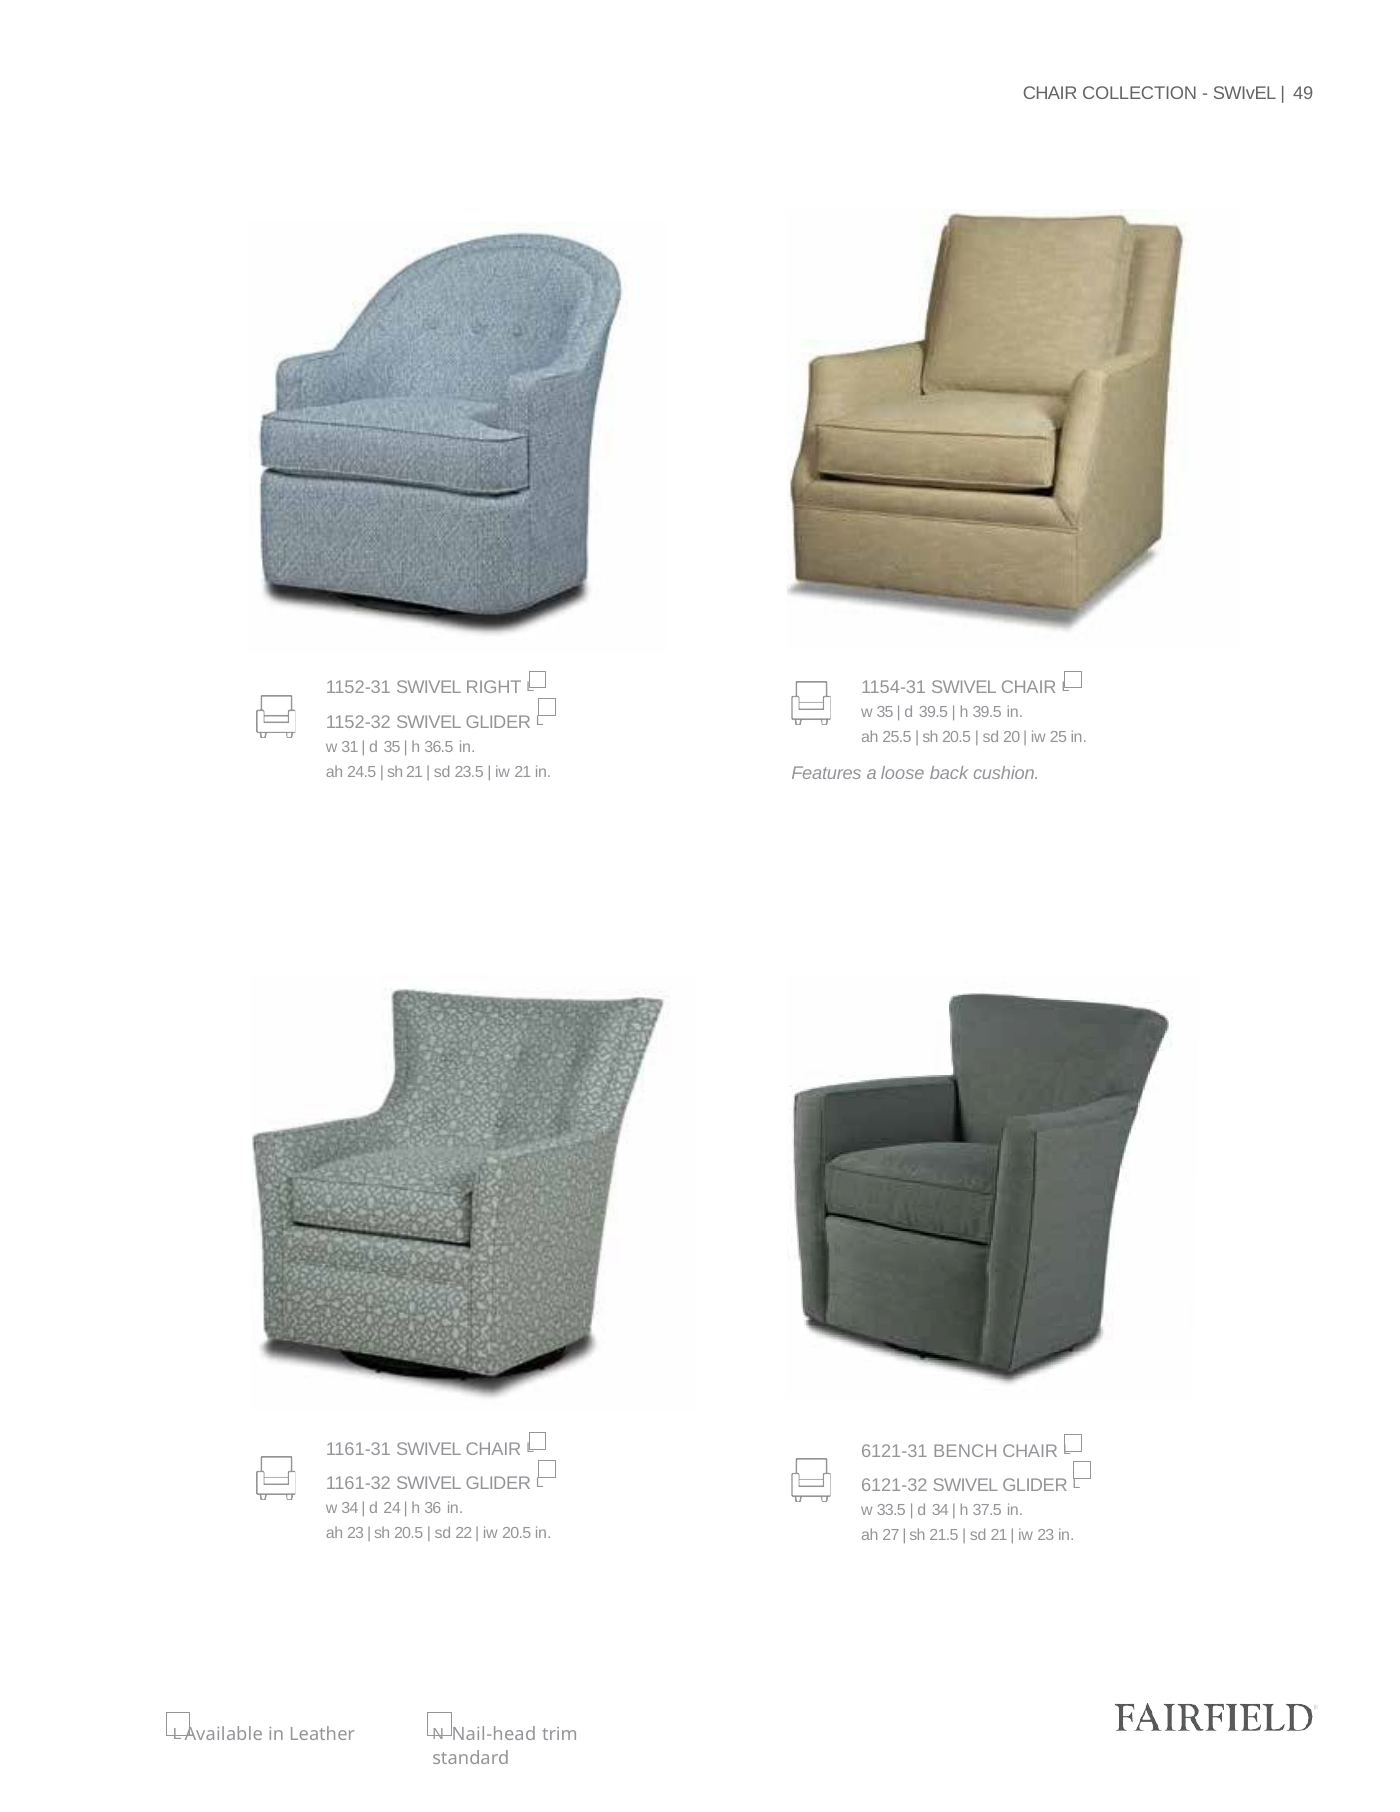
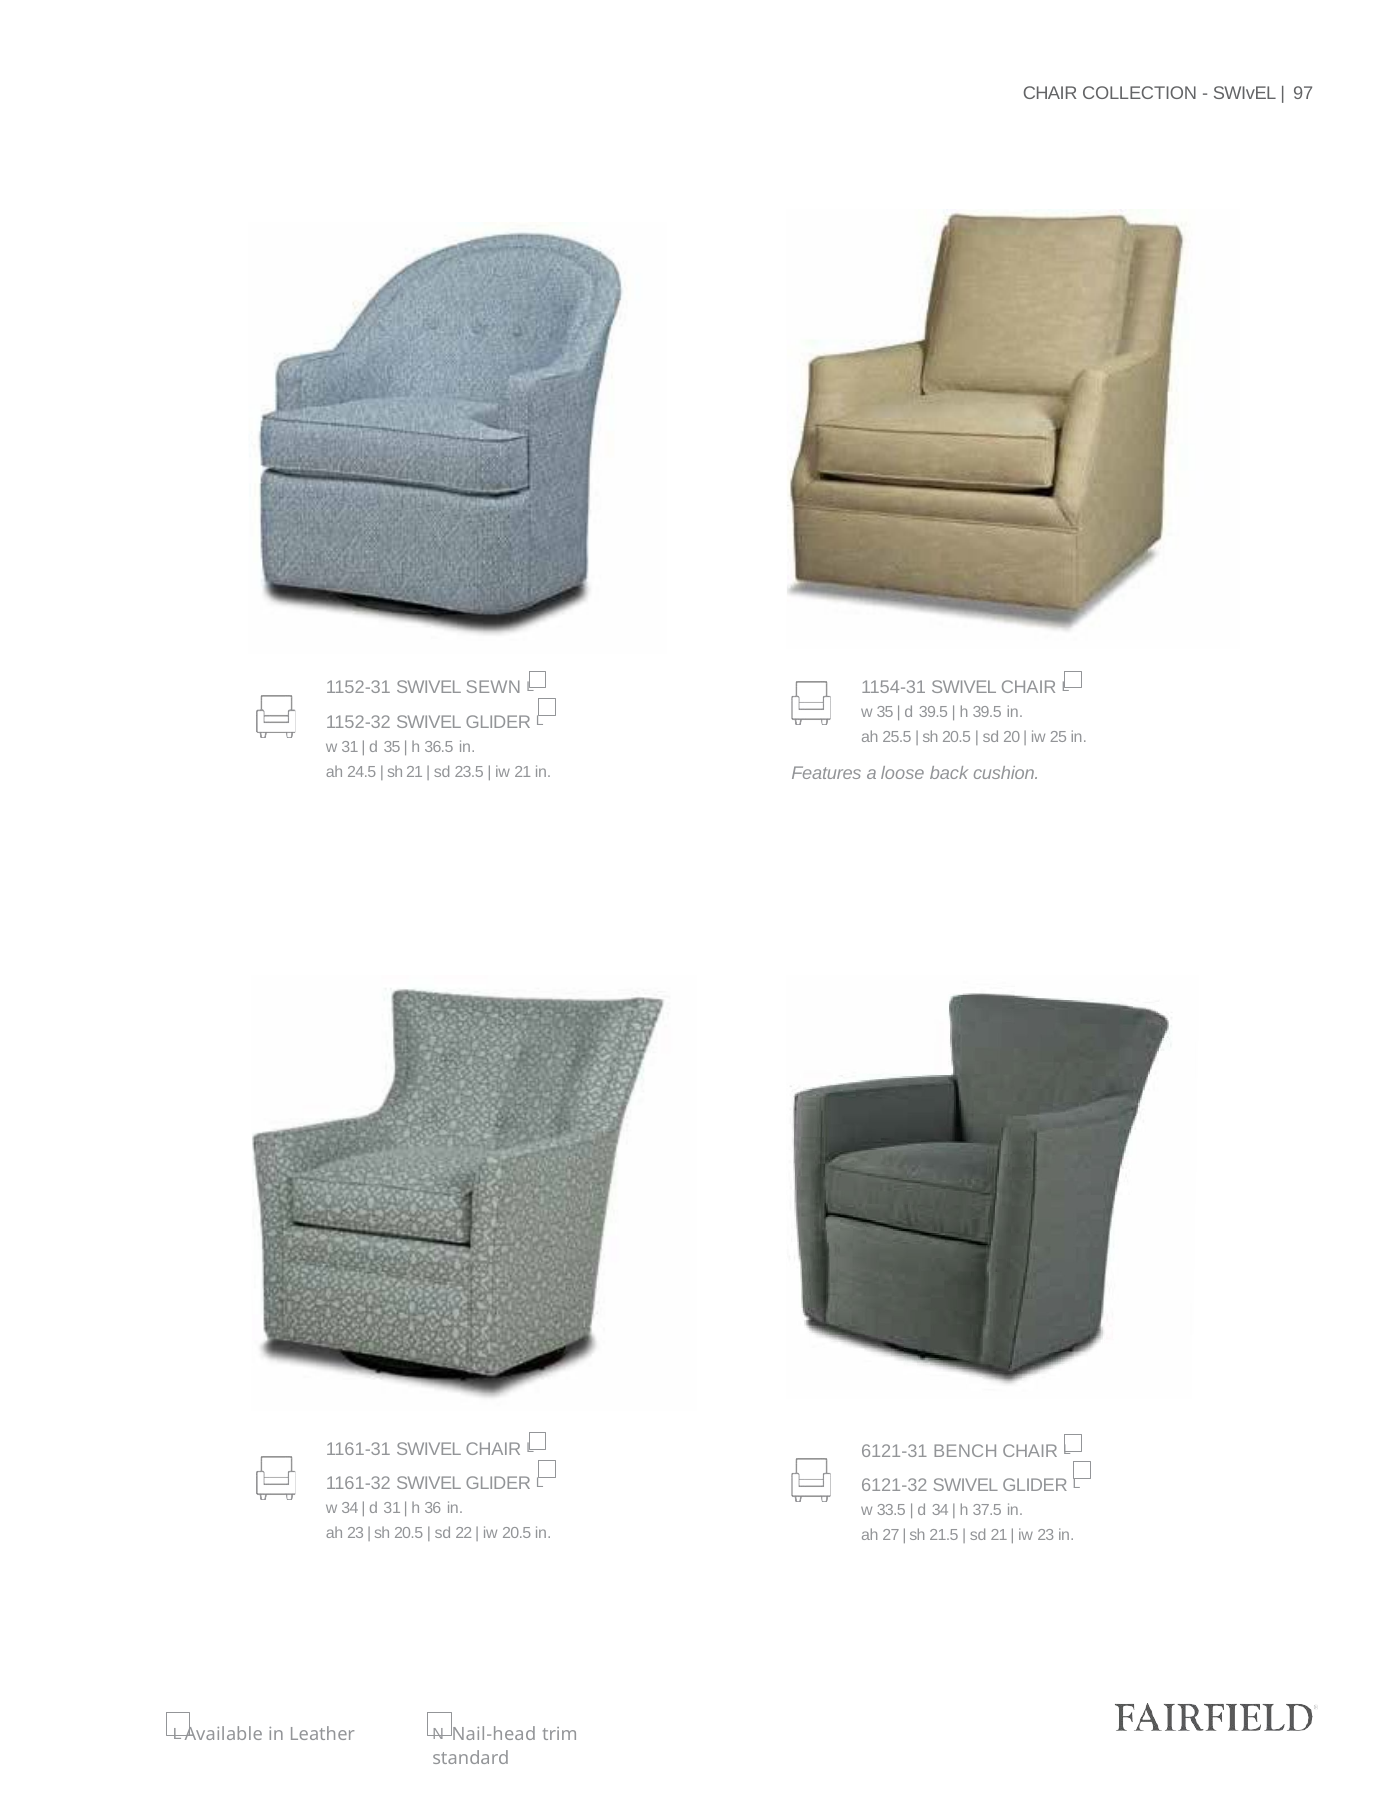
49: 49 -> 97
RIGHT: RIGHT -> SEWN
d 24: 24 -> 31
